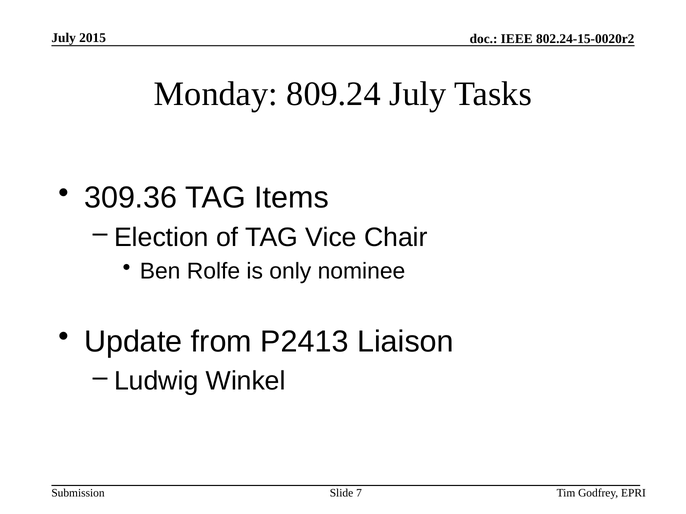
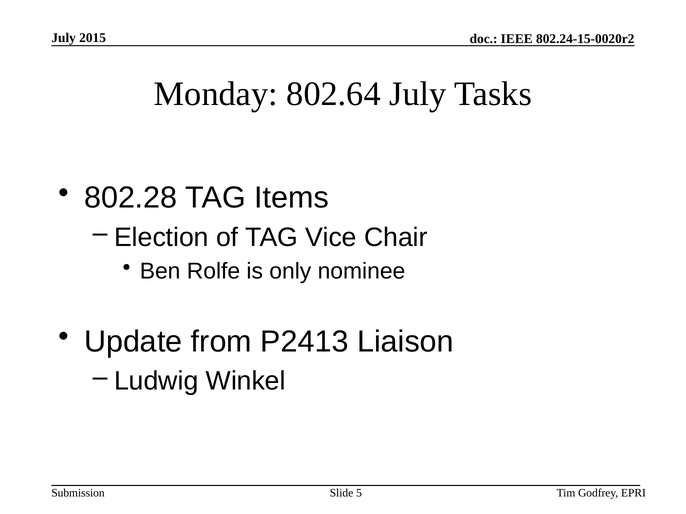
809.24: 809.24 -> 802.64
309.36: 309.36 -> 802.28
7: 7 -> 5
